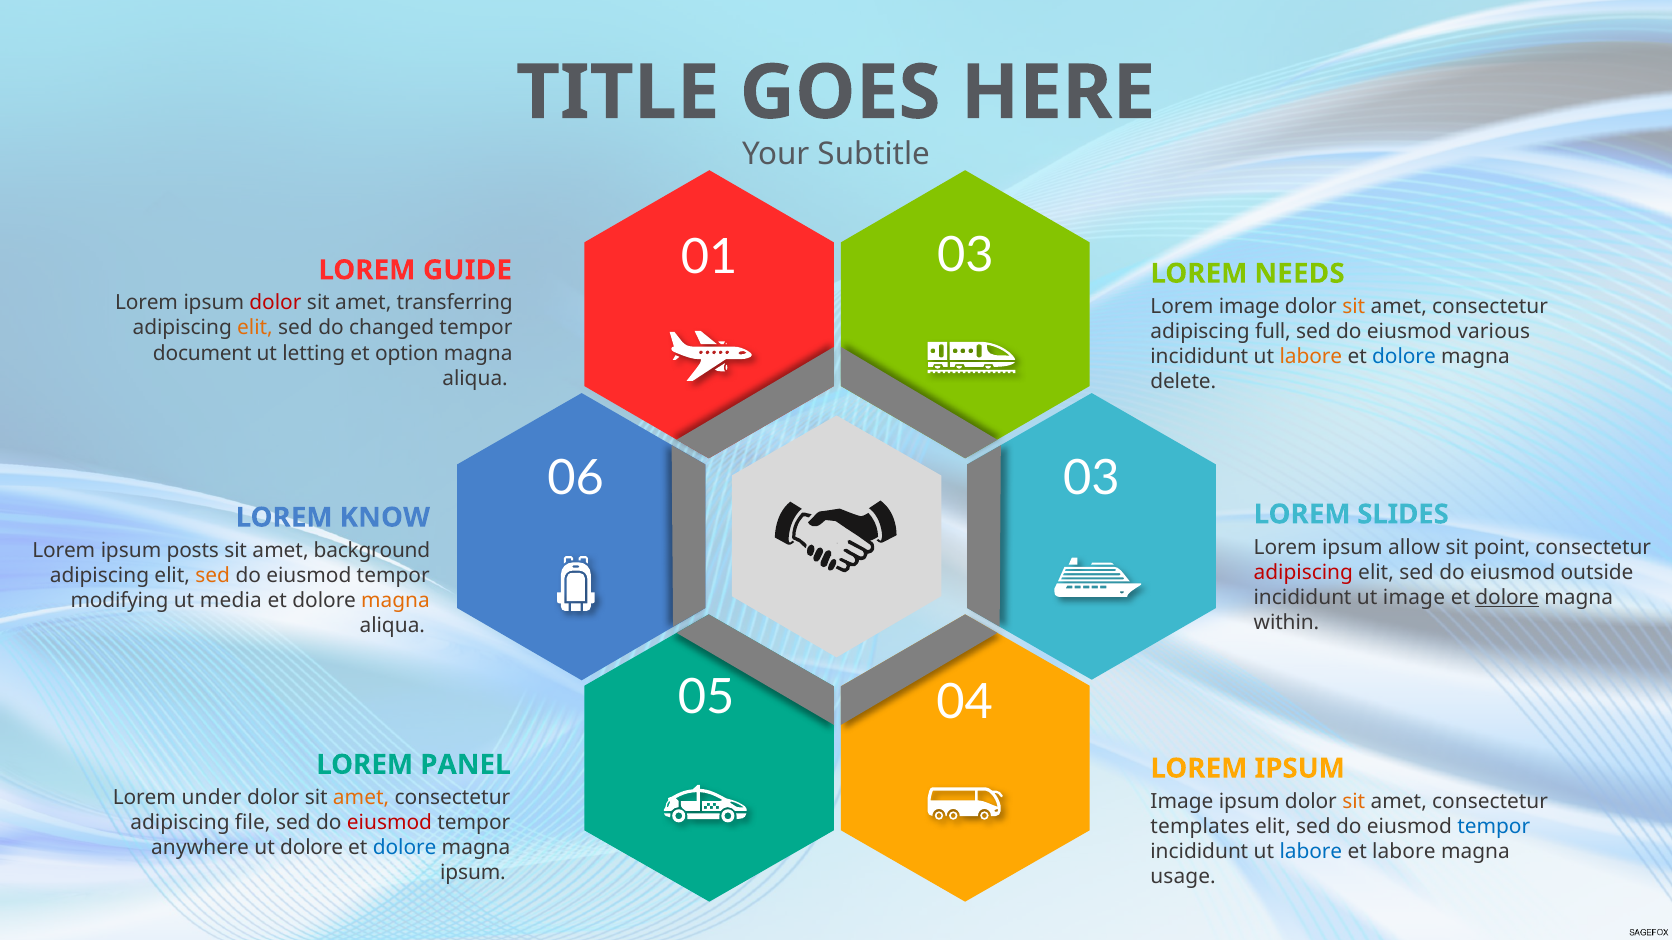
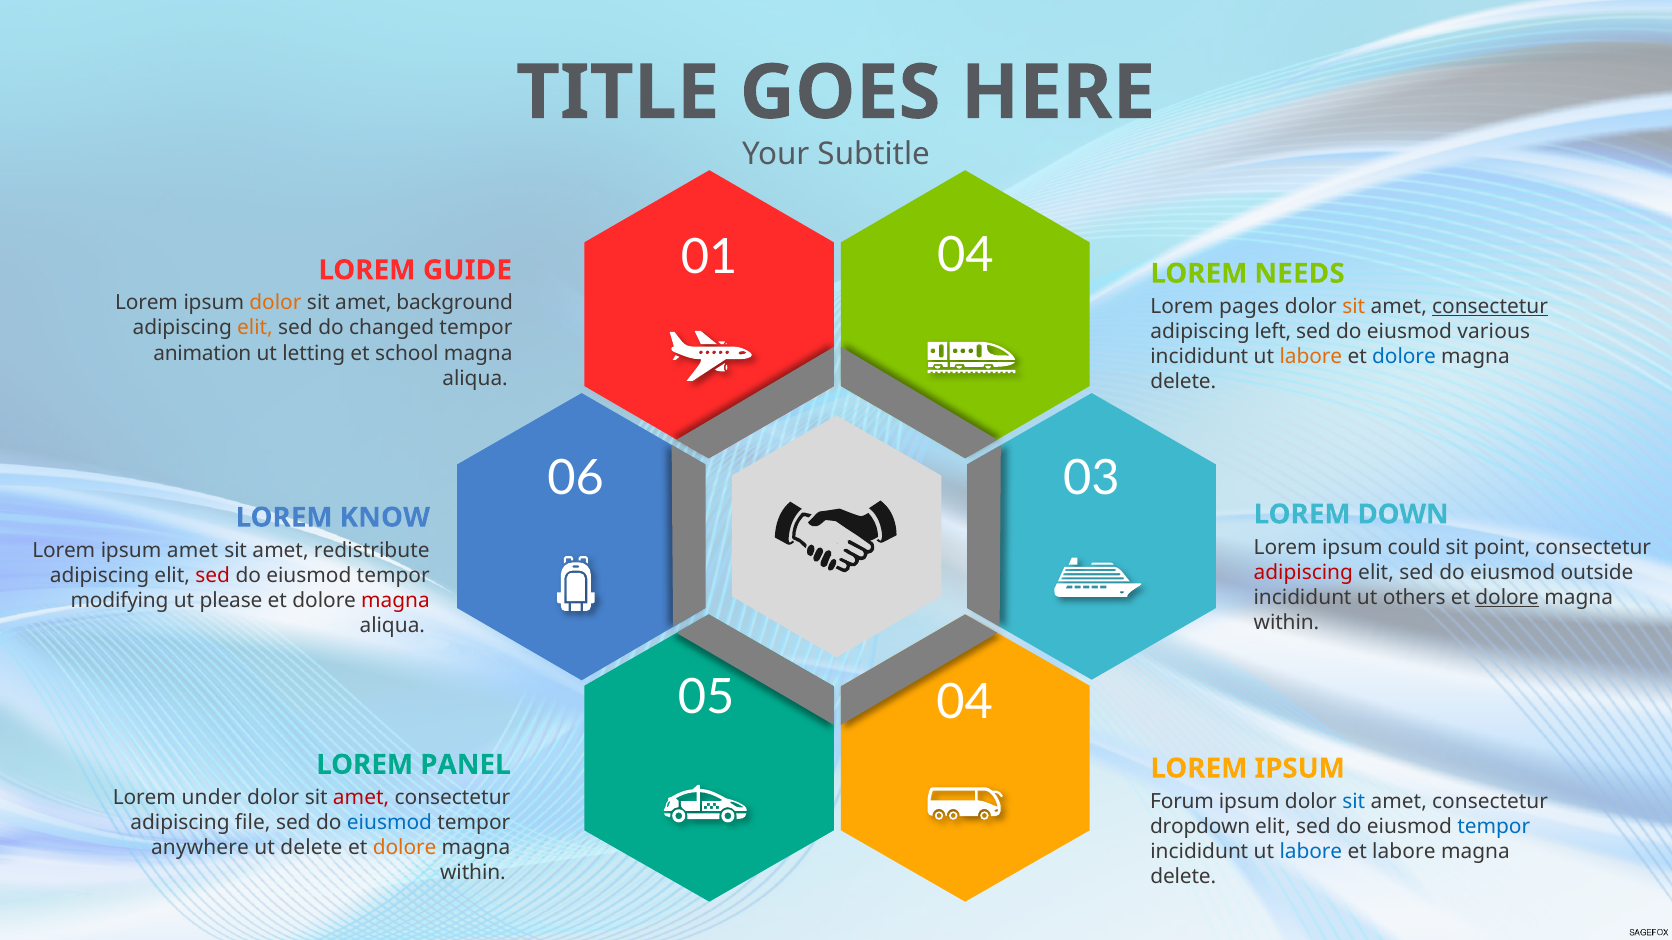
01 03: 03 -> 04
dolor at (275, 303) colour: red -> orange
transferring: transferring -> background
Lorem image: image -> pages
consectetur at (1490, 307) underline: none -> present
full: full -> left
document: document -> animation
option: option -> school
SLIDES: SLIDES -> DOWN
allow: allow -> could
ipsum posts: posts -> amet
background: background -> redistribute
sed at (213, 576) colour: orange -> red
ut image: image -> others
media: media -> please
magna at (395, 601) colour: orange -> red
amet at (361, 798) colour: orange -> red
Image at (1182, 802): Image -> Forum
sit at (1354, 802) colour: orange -> blue
eiusmod at (389, 823) colour: red -> blue
templates: templates -> dropdown
ut dolore: dolore -> delete
dolore at (405, 848) colour: blue -> orange
ipsum at (473, 873): ipsum -> within
usage at (1183, 877): usage -> delete
